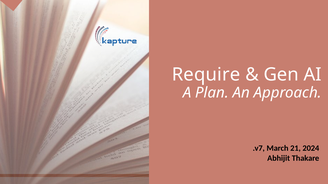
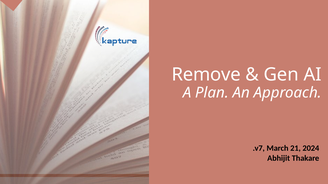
Require: Require -> Remove
